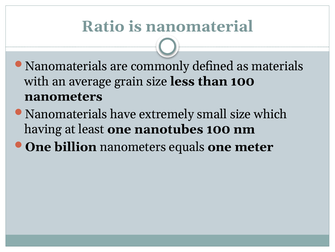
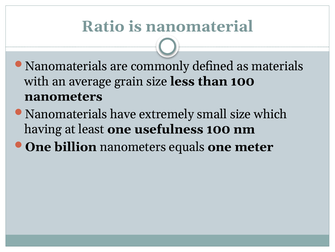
nanotubes: nanotubes -> usefulness
